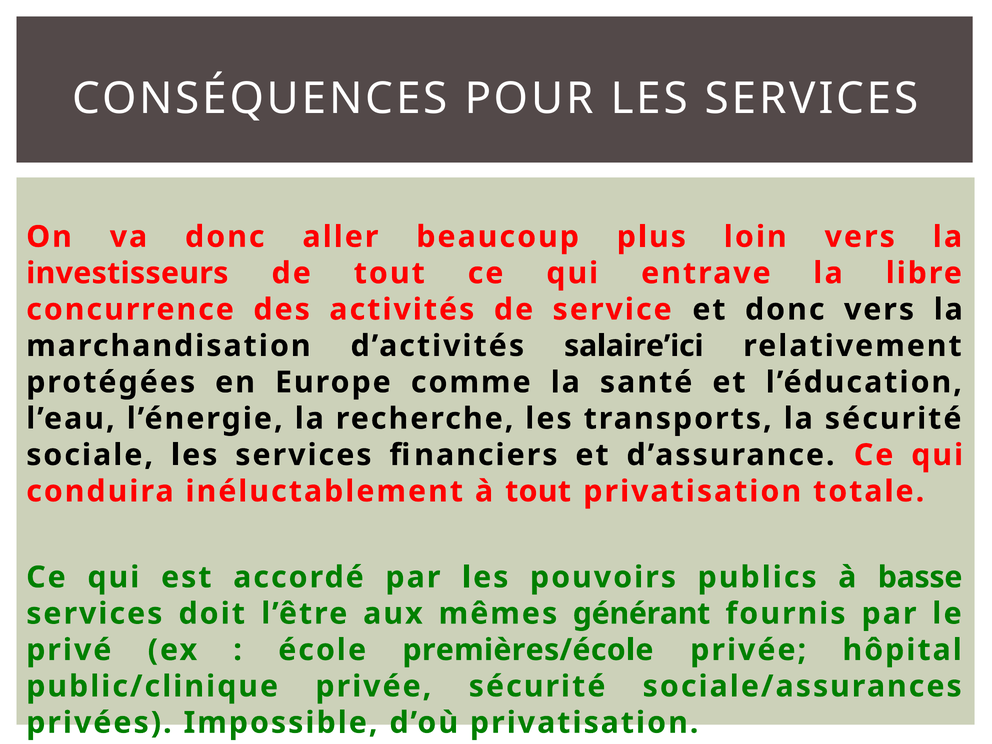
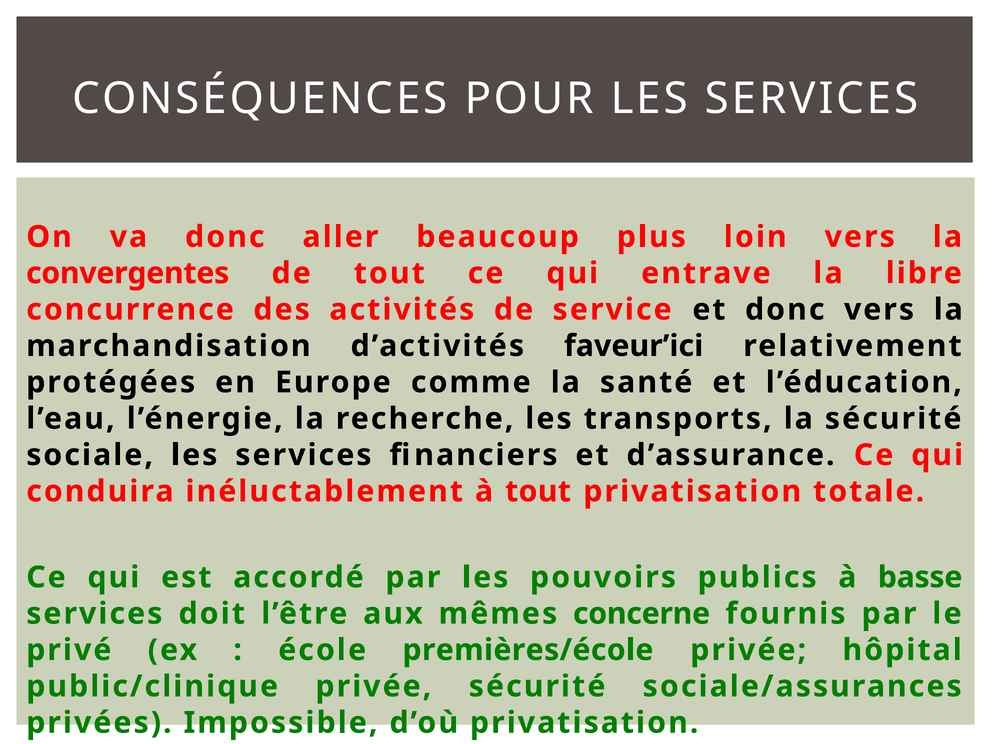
investisseurs: investisseurs -> convergentes
salaire’ici: salaire’ici -> faveur’ici
générant: générant -> concerne
